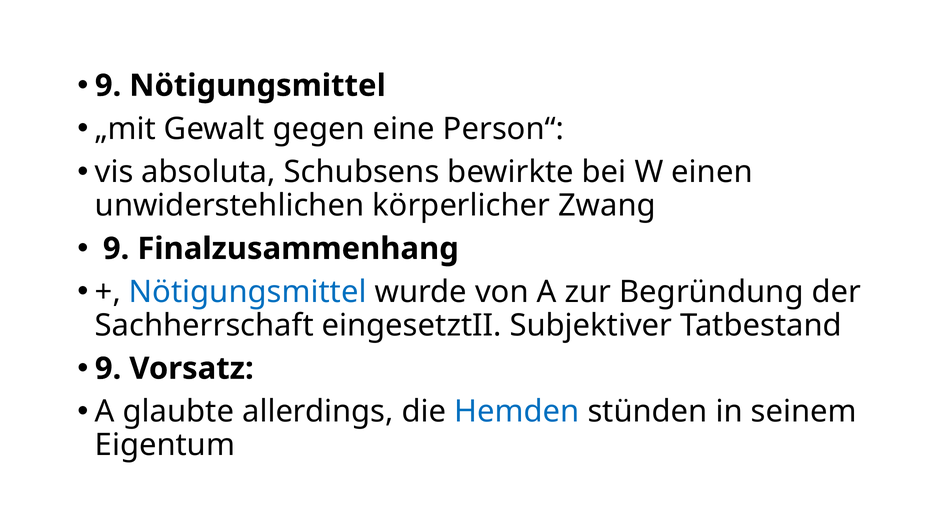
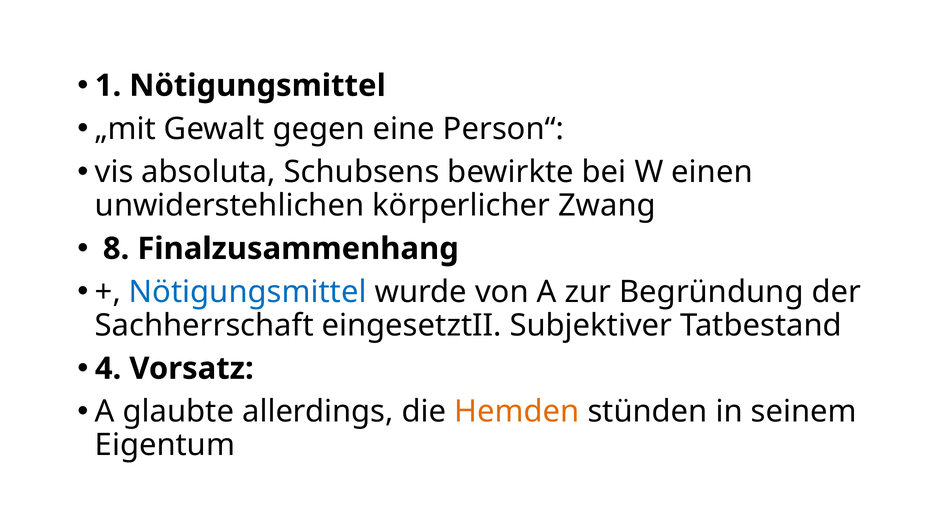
9 at (108, 86): 9 -> 1
9 at (116, 249): 9 -> 8
9 at (108, 369): 9 -> 4
Hemden colour: blue -> orange
